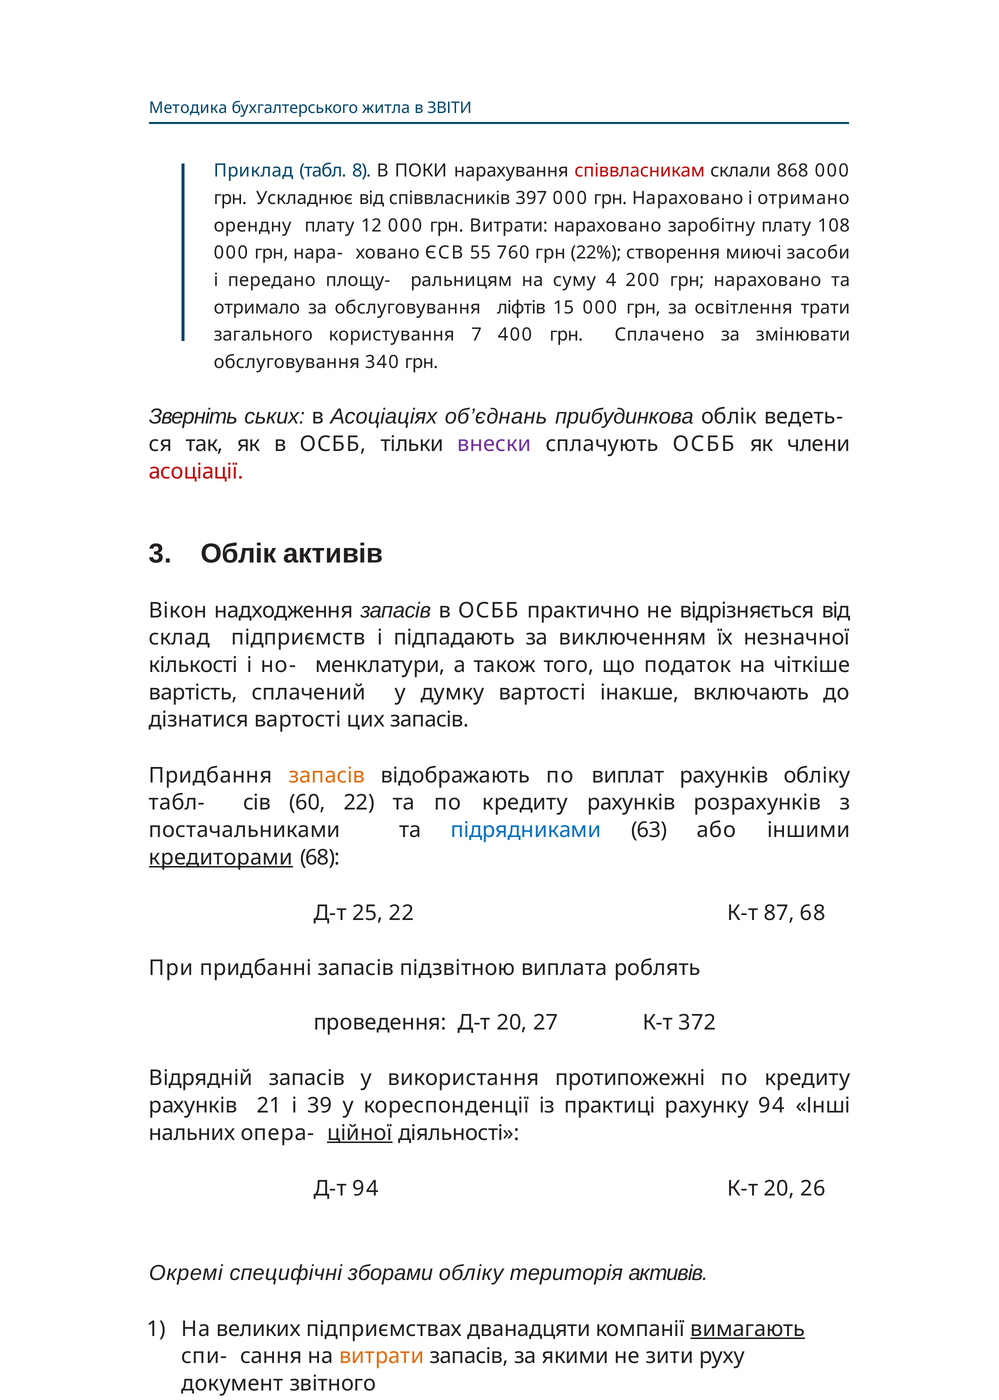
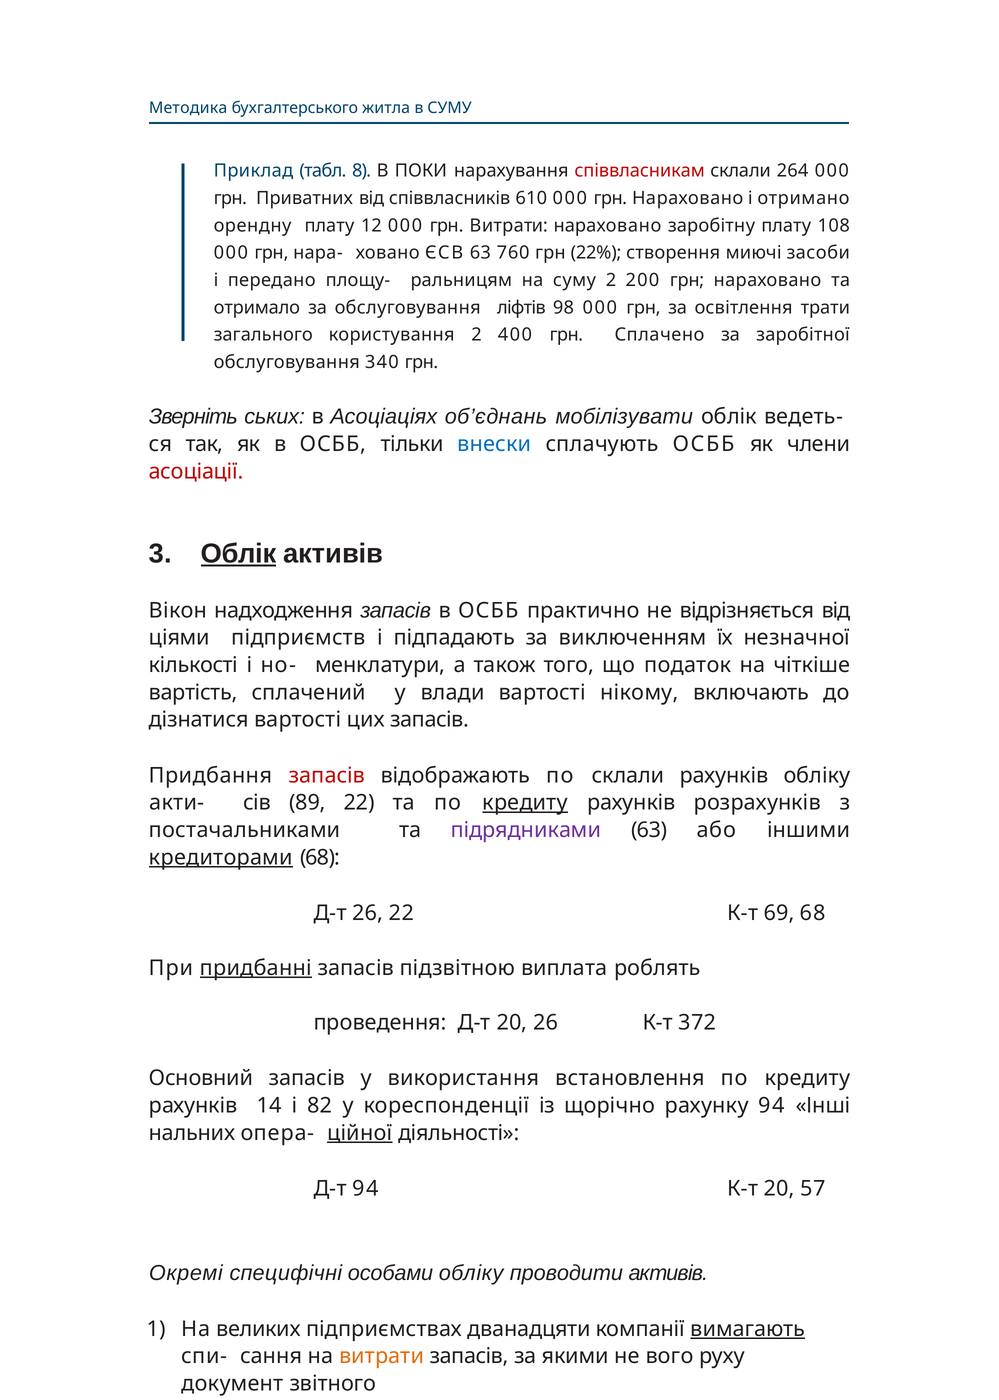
в ЗВІТИ: ЗВІТИ -> СУМУ
868: 868 -> 264
Ускладнює: Ускладнює -> Приватних
397: 397 -> 610
ЄСВ 55: 55 -> 63
суму 4: 4 -> 2
15: 15 -> 98
користування 7: 7 -> 2
змінювати: змінювати -> заробітної
прибудинкова: прибудинкова -> мобілізувати
внески colour: purple -> blue
Облік at (238, 554) underline: none -> present
склад: склад -> ціями
думку: думку -> влади
інакше: інакше -> нікому
запасів at (327, 776) colour: orange -> red
по виплат: виплат -> склали
табл-: табл- -> акти-
60: 60 -> 89
кредиту at (525, 803) underline: none -> present
підрядниками colour: blue -> purple
Д-т 25: 25 -> 26
87: 87 -> 69
придбанні underline: none -> present
20 27: 27 -> 26
Відрядній: Відрядній -> Основний
протипожежні: протипожежні -> встановлення
21: 21 -> 14
39: 39 -> 82
практиці: практиці -> щорічно
26: 26 -> 57
зборами: зборами -> особами
територія: територія -> проводити
зити: зити -> вого
